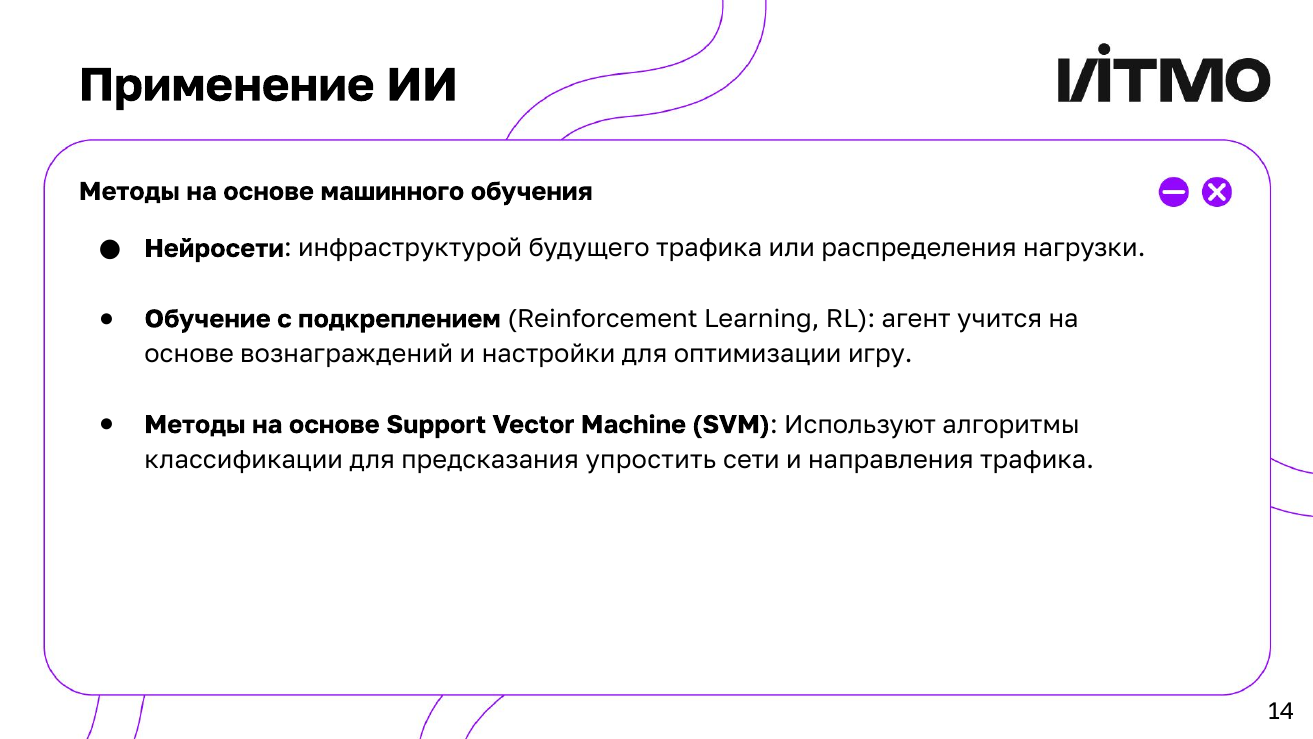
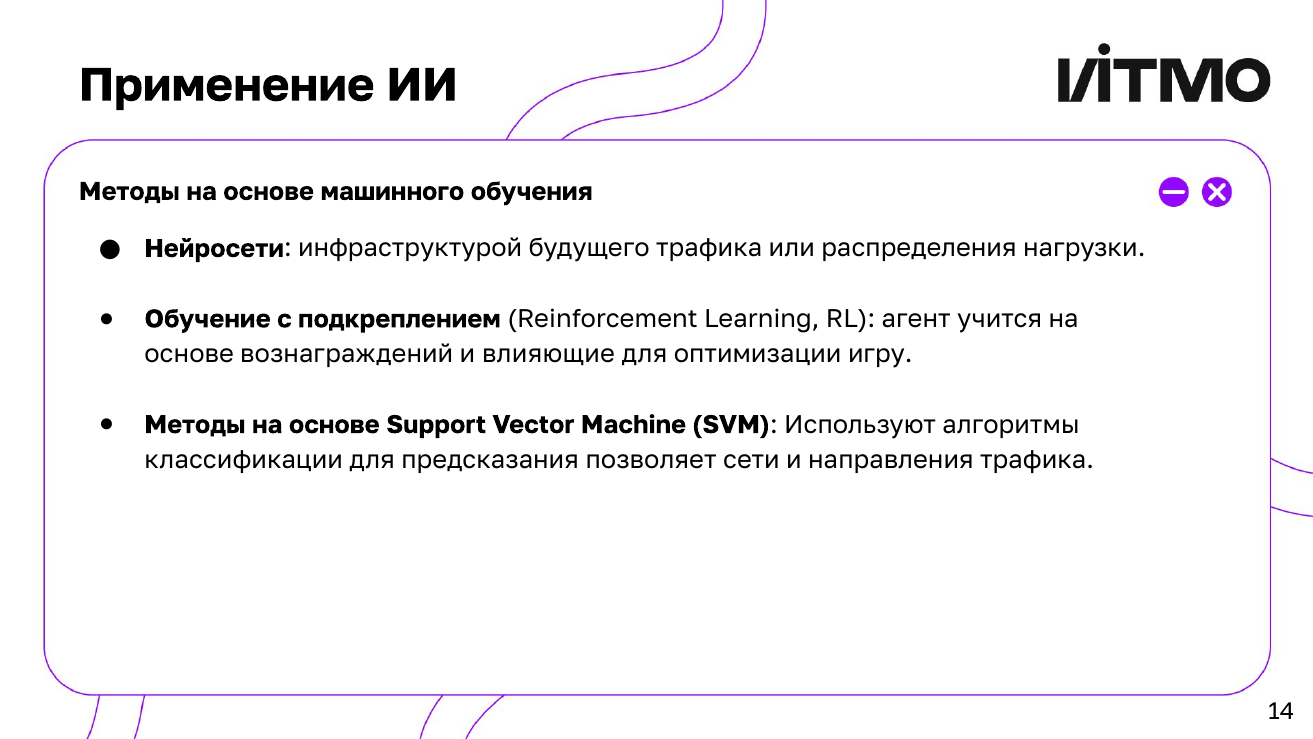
настройки: настройки -> влияющие
упростить: упростить -> позволяет
